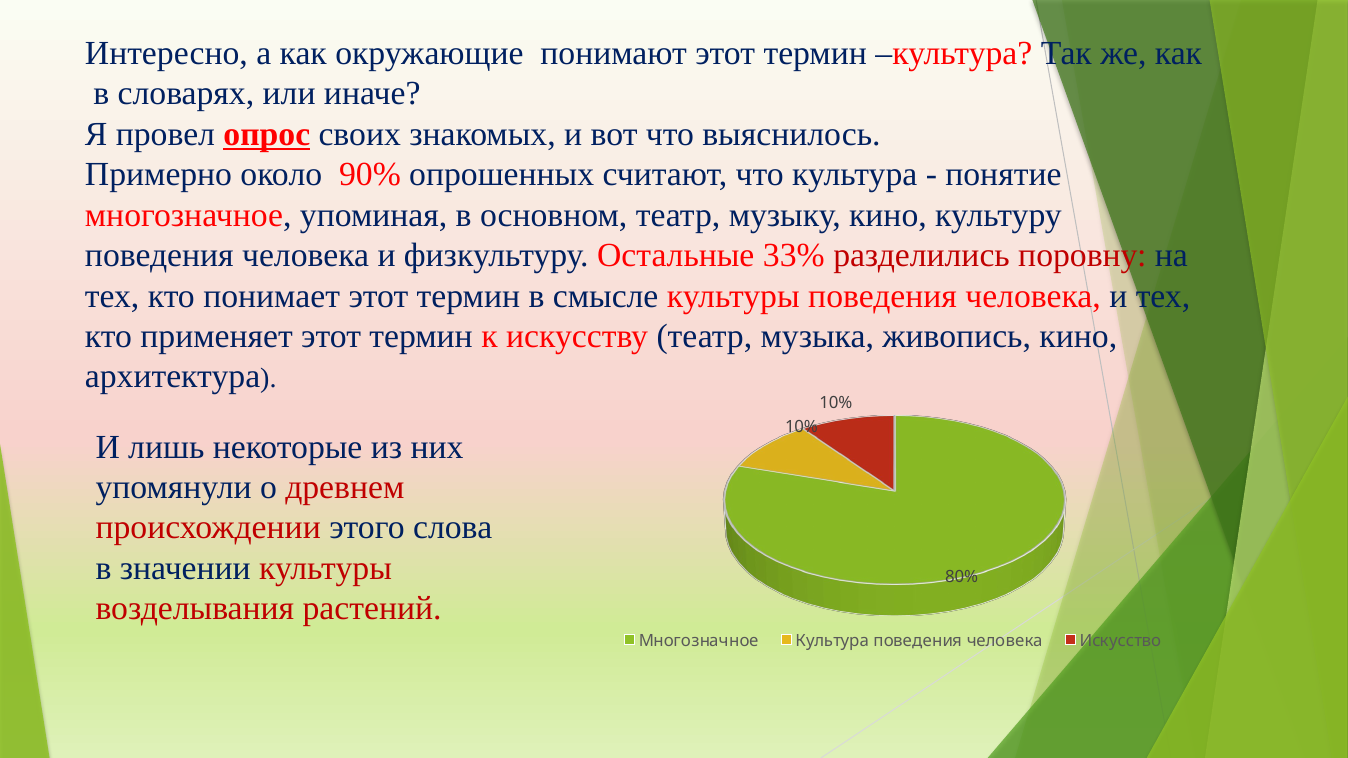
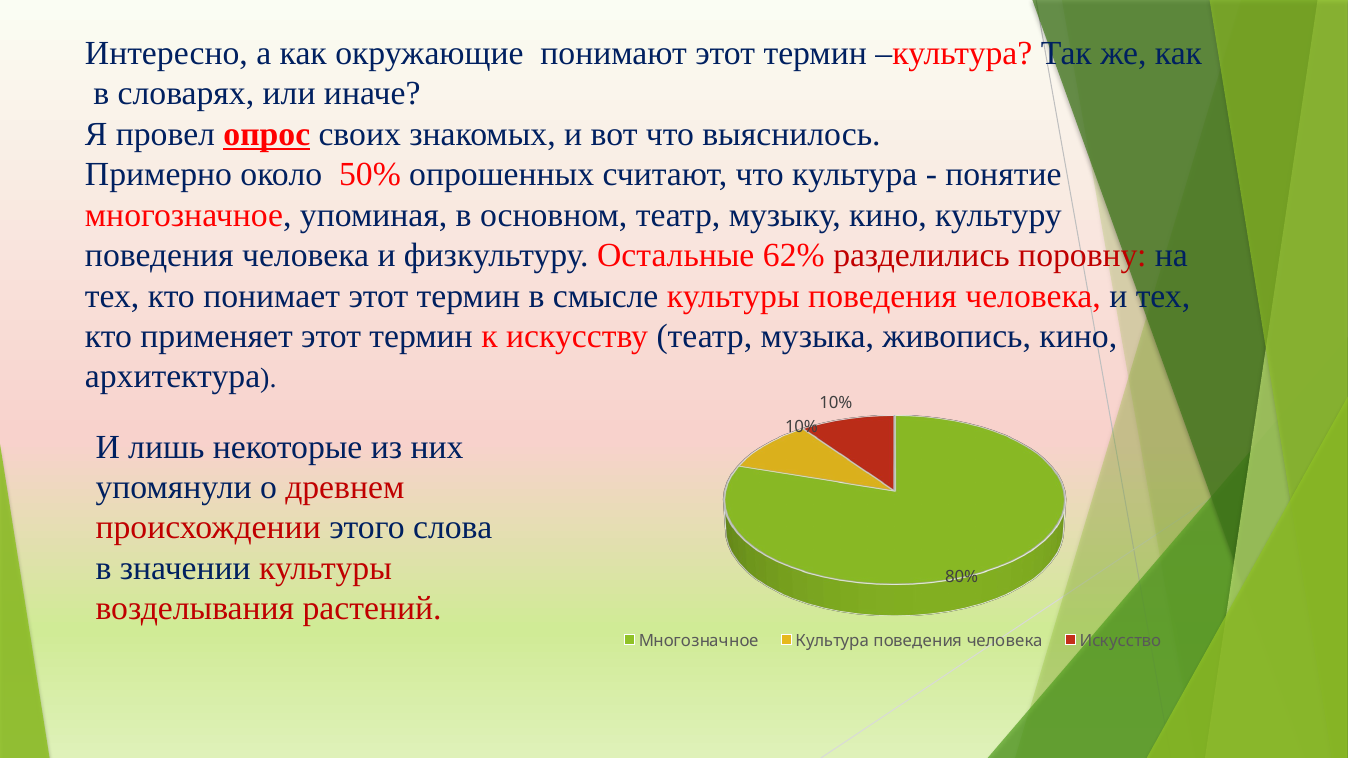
90%: 90% -> 50%
33%: 33% -> 62%
